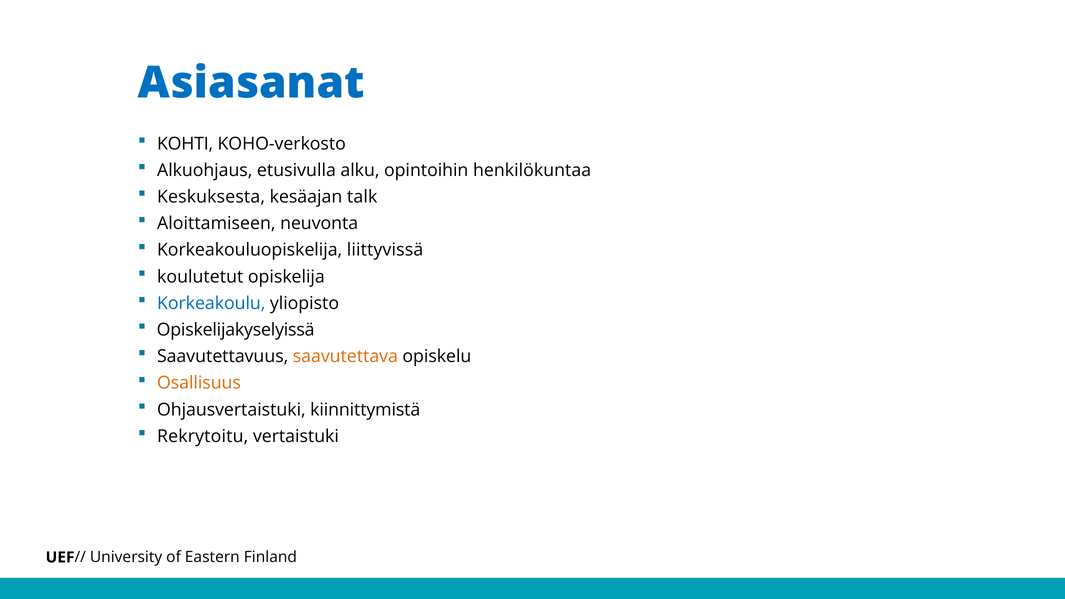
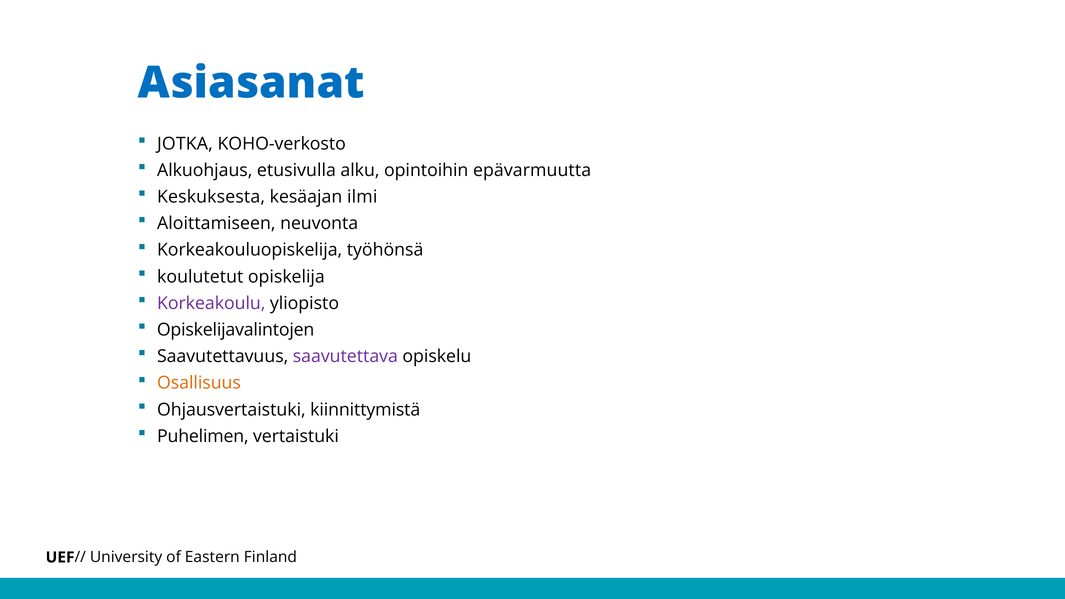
KOHTI: KOHTI -> JOTKA
henkilökuntaa: henkilökuntaa -> epävarmuutta
talk: talk -> ilmi
liittyvissä: liittyvissä -> työhönsä
Korkeakoulu colour: blue -> purple
Opiskelijakyselyissä: Opiskelijakyselyissä -> Opiskelijavalintojen
saavutettava colour: orange -> purple
Rekrytoitu: Rekrytoitu -> Puhelimen
